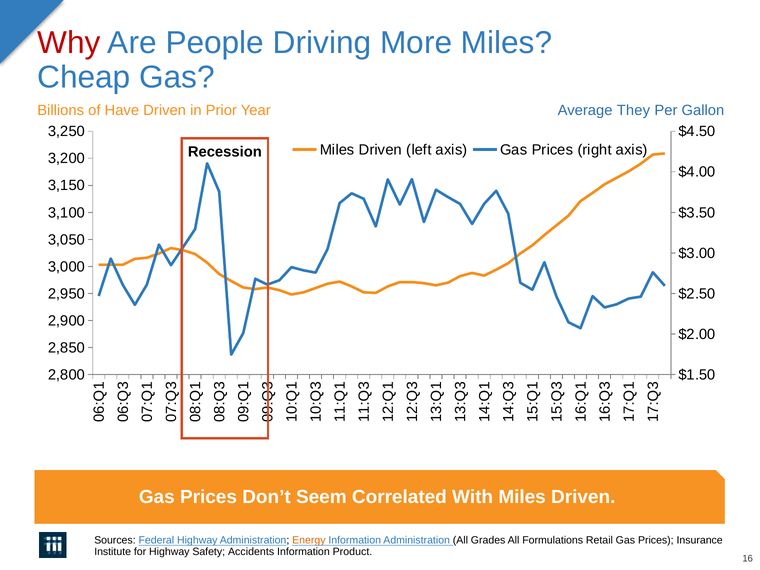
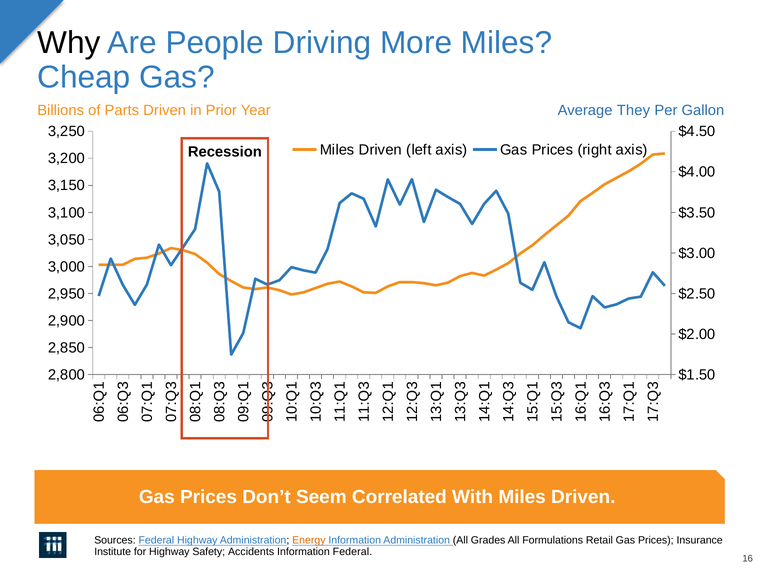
Why colour: red -> black
Have: Have -> Parts
Information Product: Product -> Federal
